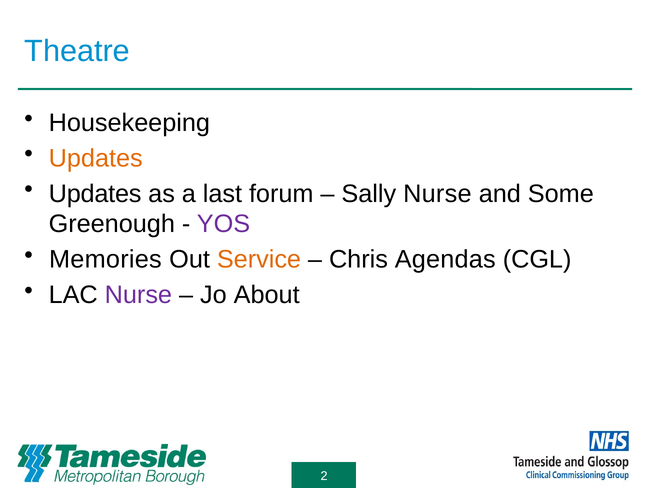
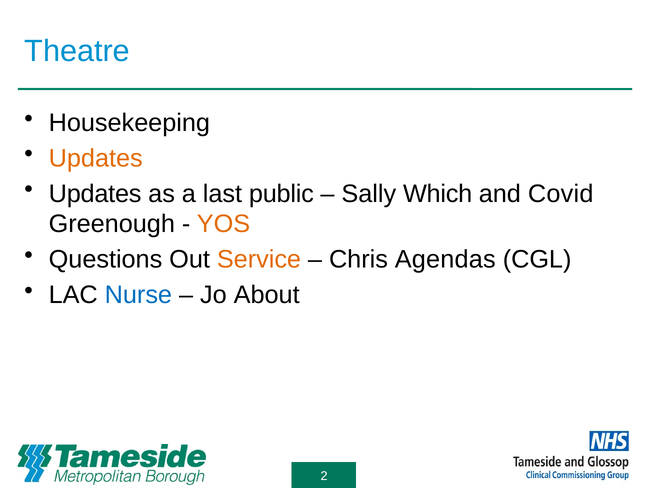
forum: forum -> public
Sally Nurse: Nurse -> Which
Some: Some -> Covid
YOS colour: purple -> orange
Memories: Memories -> Questions
Nurse at (138, 295) colour: purple -> blue
